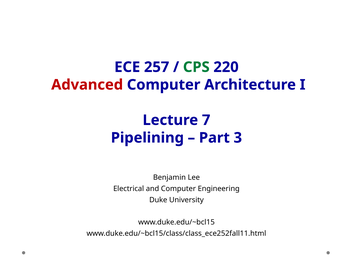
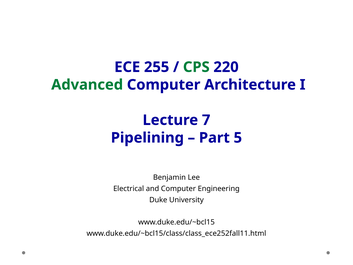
257: 257 -> 255
Advanced colour: red -> green
3: 3 -> 5
